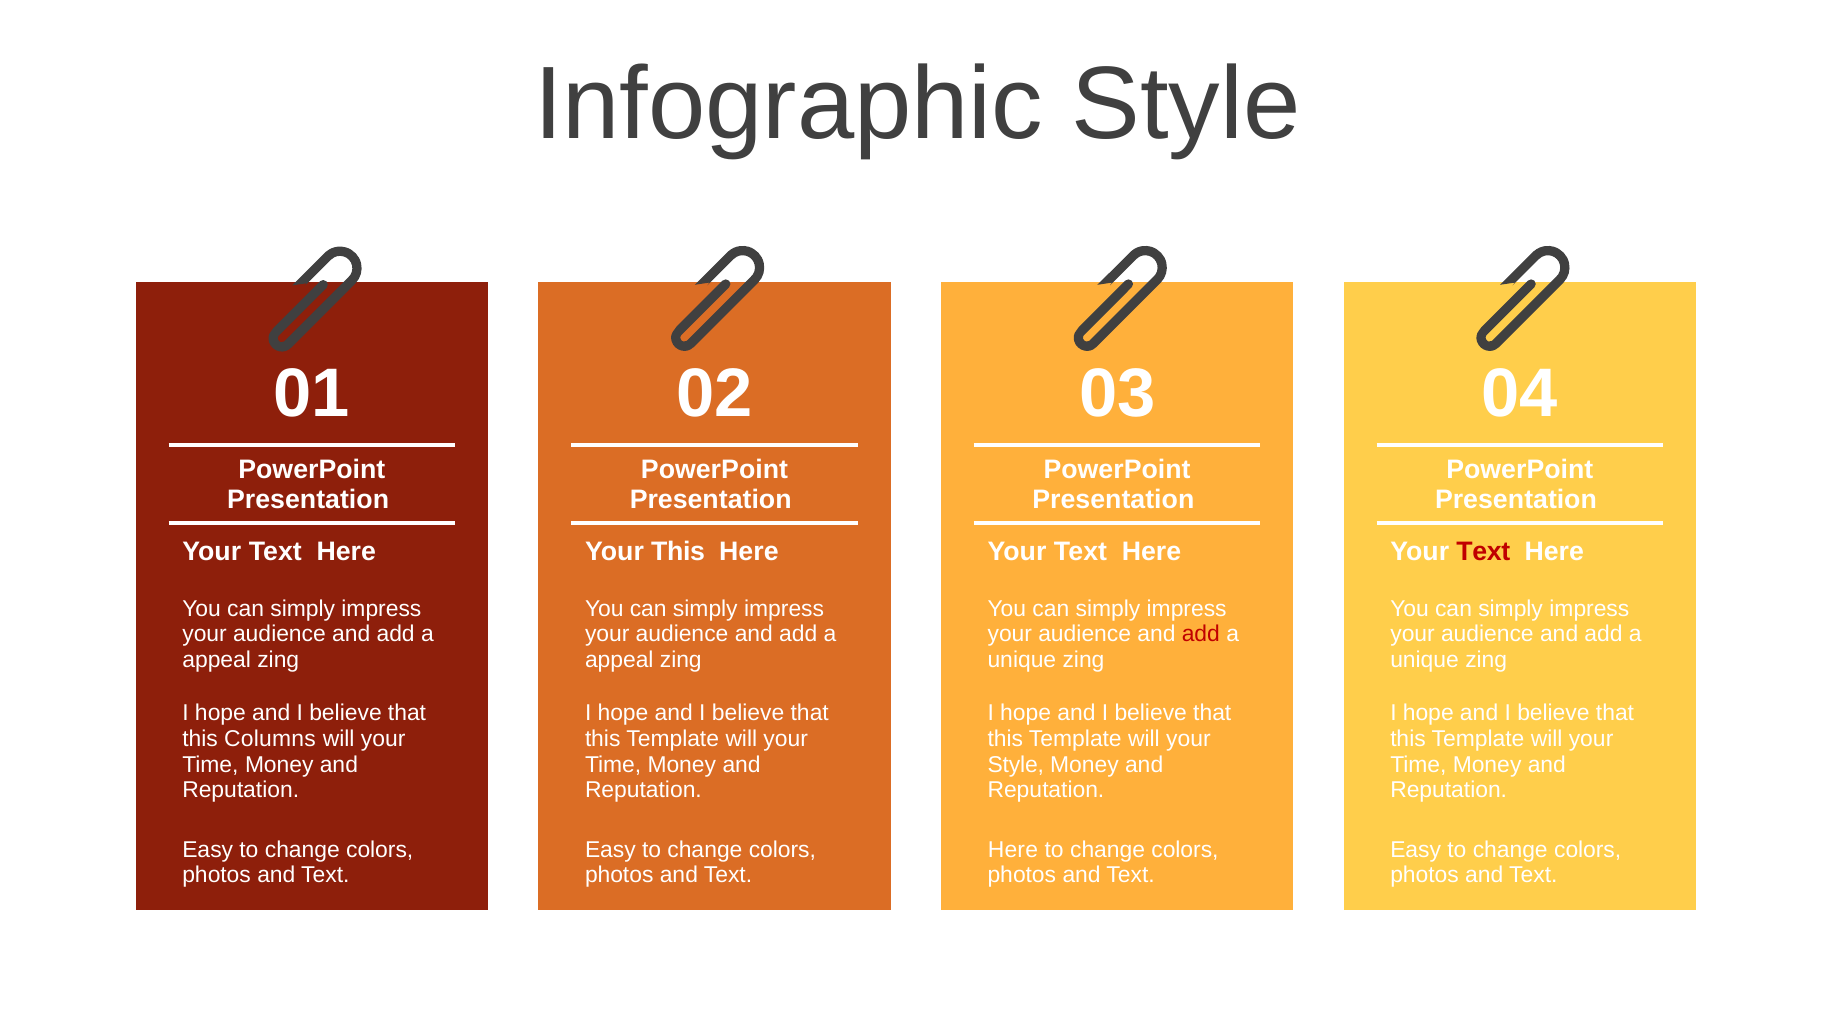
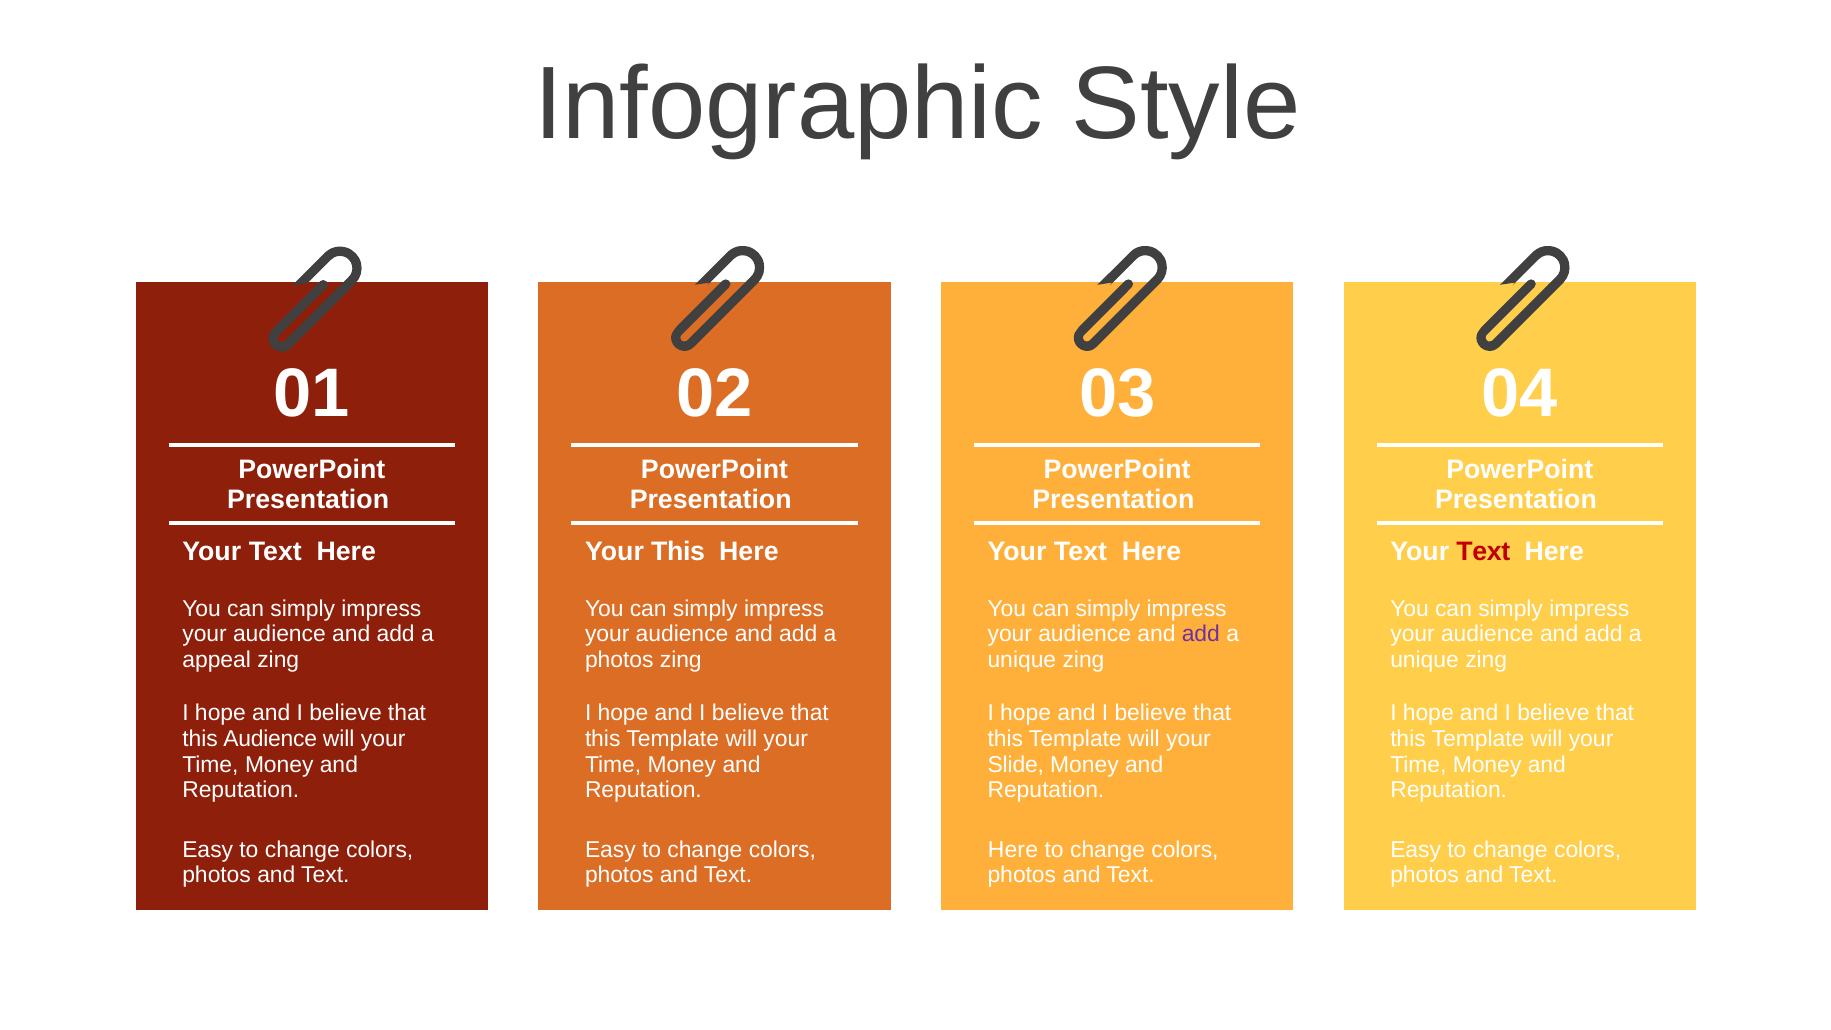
add at (1201, 634) colour: red -> purple
appeal at (619, 660): appeal -> photos
this Columns: Columns -> Audience
Style at (1016, 764): Style -> Slide
